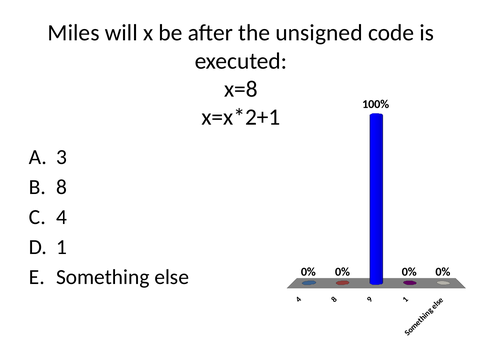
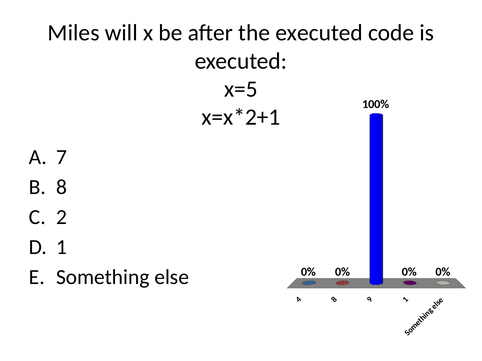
the unsigned: unsigned -> executed
x=8: x=8 -> x=5
3: 3 -> 7
4 at (61, 217): 4 -> 2
